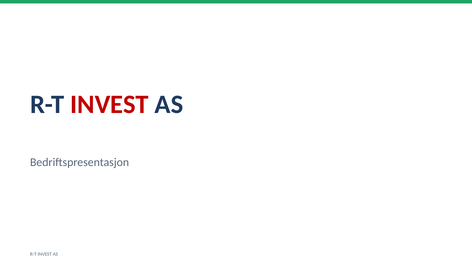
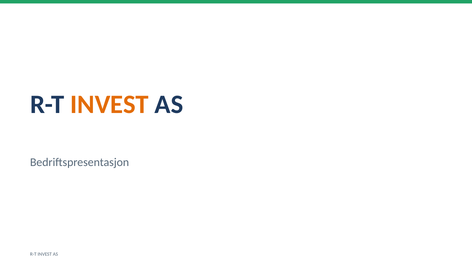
INVEST at (110, 105) colour: red -> orange
